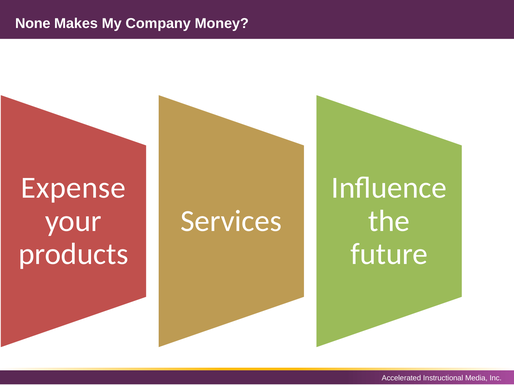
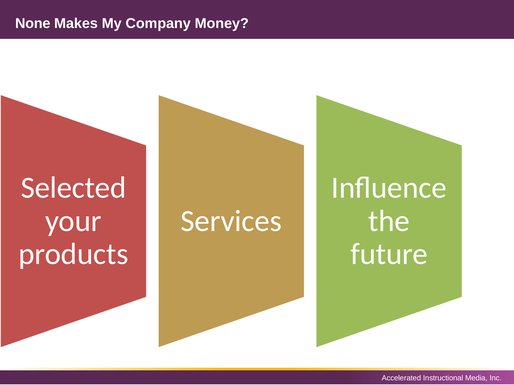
Expense: Expense -> Selected
